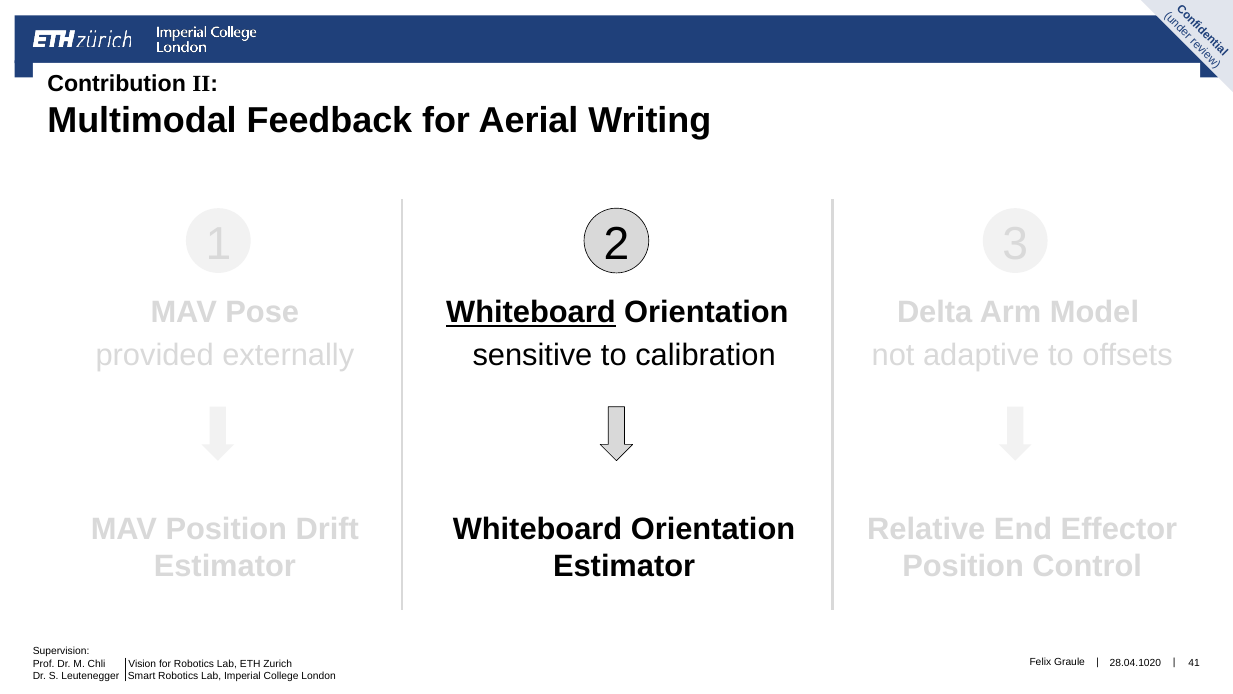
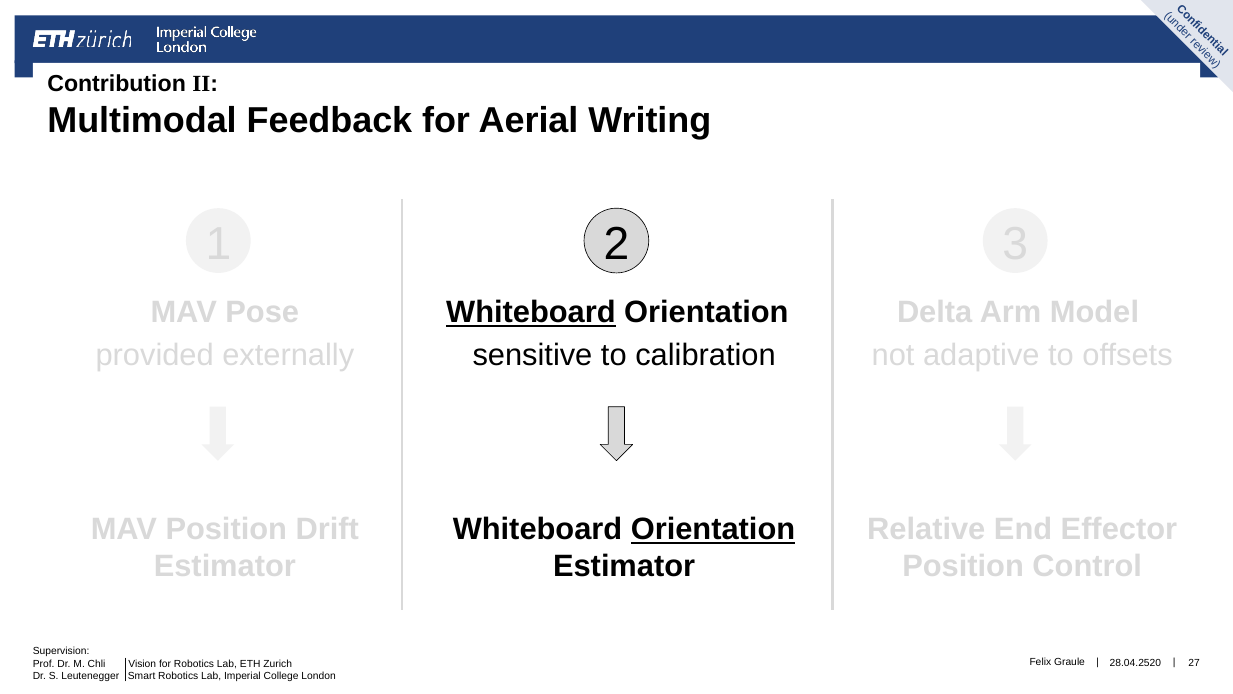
Orientation at (713, 529) underline: none -> present
41: 41 -> 27
28.04.1020: 28.04.1020 -> 28.04.2520
